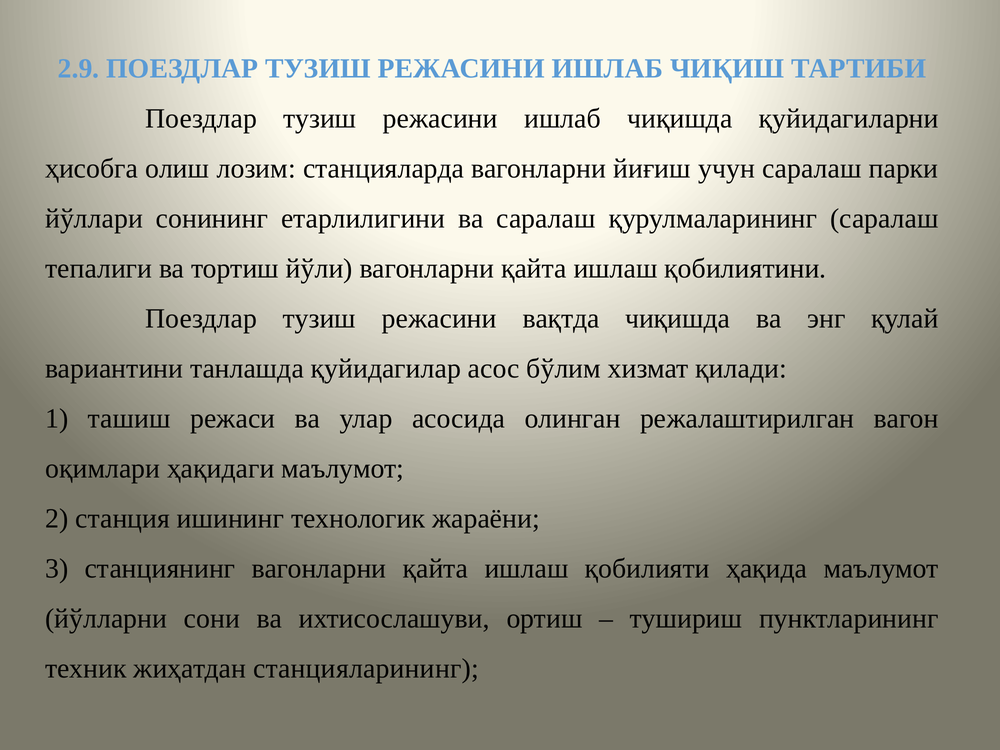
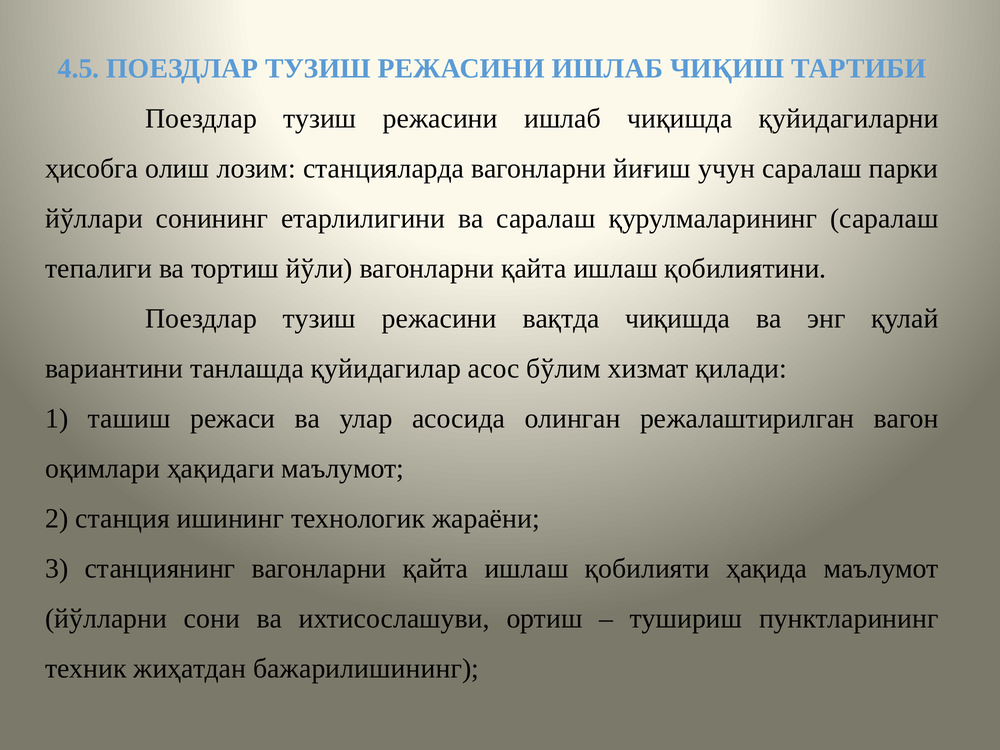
2.9: 2.9 -> 4.5
станцияларининг: станцияларининг -> бажарилишининг
